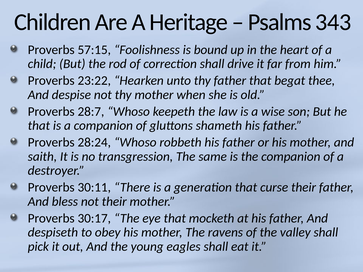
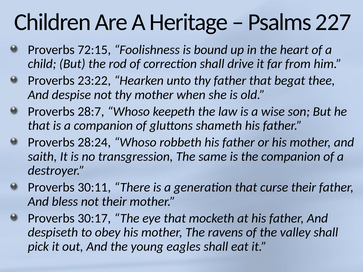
343: 343 -> 227
57:15: 57:15 -> 72:15
